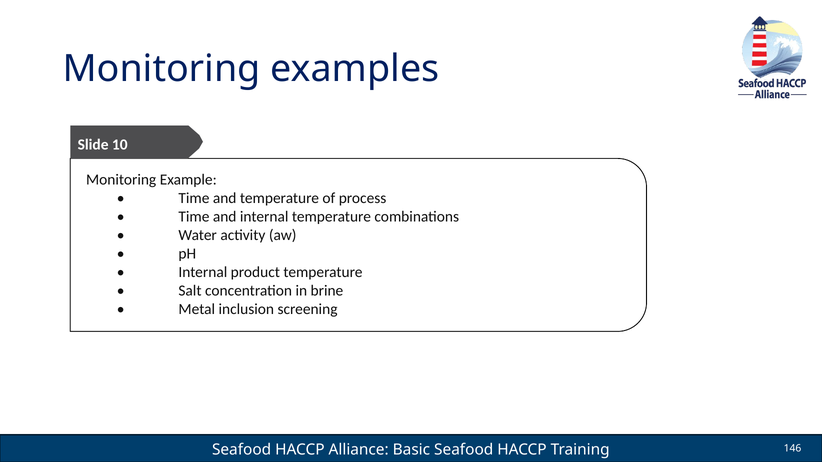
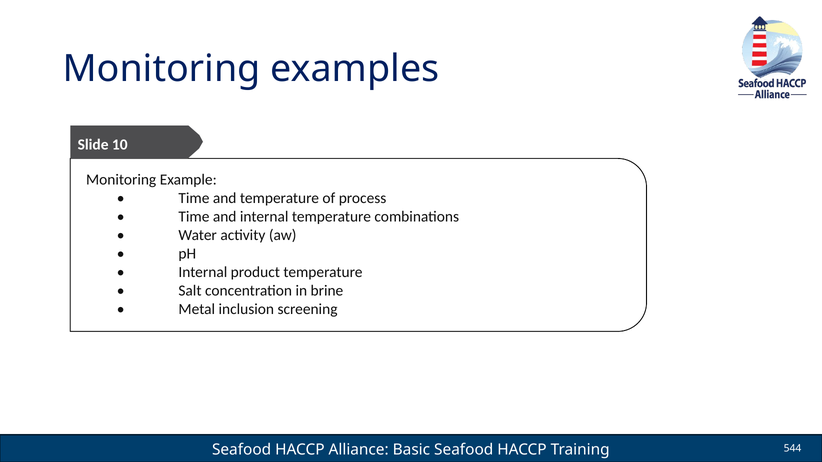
146: 146 -> 544
